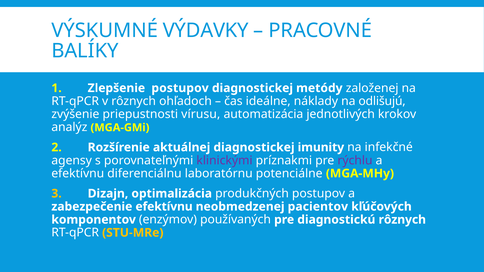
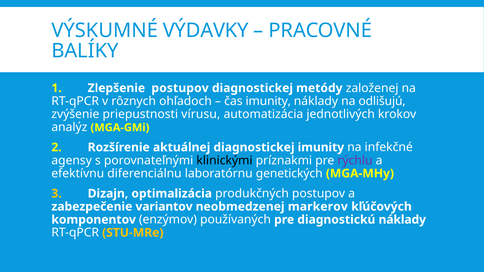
čas ideálne: ideálne -> imunity
klinickými colour: purple -> black
potenciálne: potenciálne -> genetických
zabezpečenie efektívnu: efektívnu -> variantov
pacientov: pacientov -> markerov
diagnostickú rôznych: rôznych -> náklady
